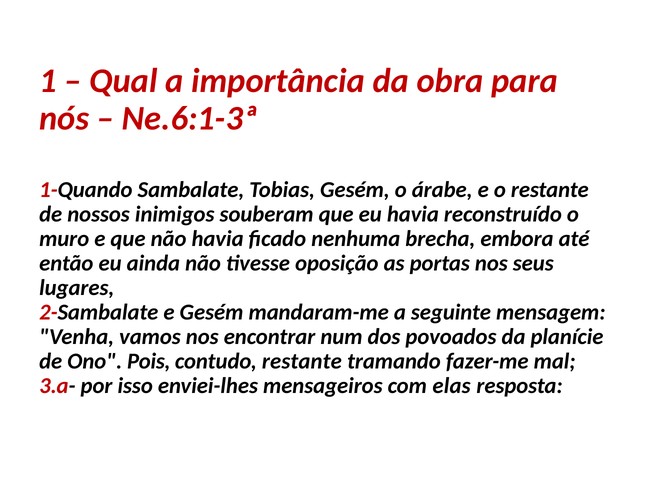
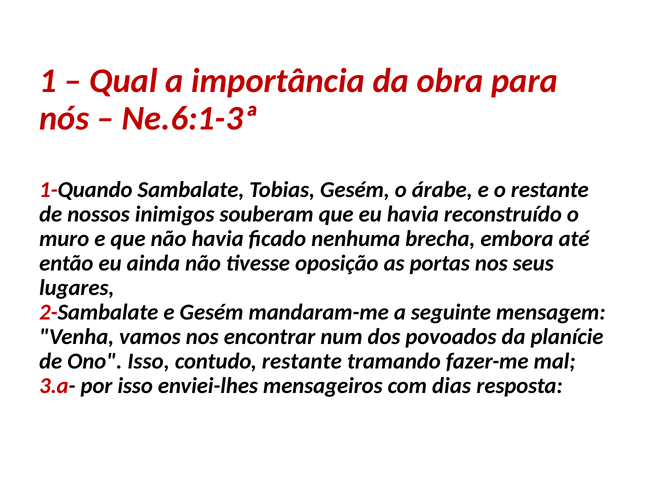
Ono Pois: Pois -> Isso
elas: elas -> dias
